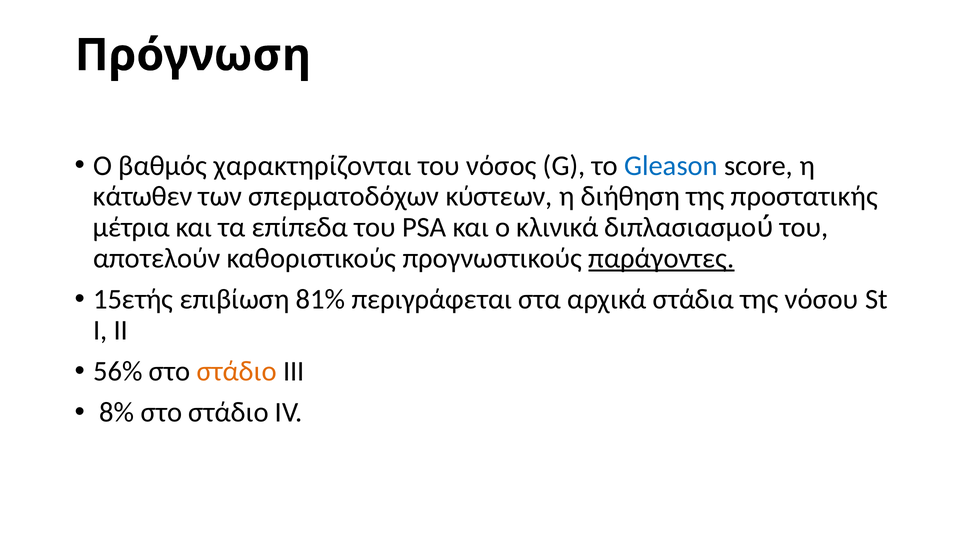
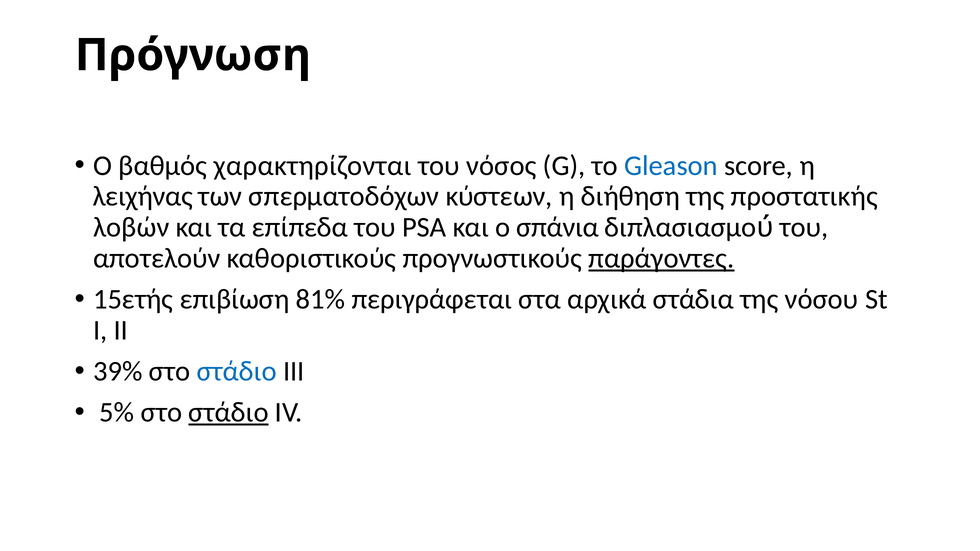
κάτωθεν: κάτωθεν -> λειχήνας
μέτρια: μέτρια -> λοβών
κλινικά: κλινικά -> σπάνια
56%: 56% -> 39%
στάδιο at (237, 371) colour: orange -> blue
8%: 8% -> 5%
στάδιο at (229, 412) underline: none -> present
